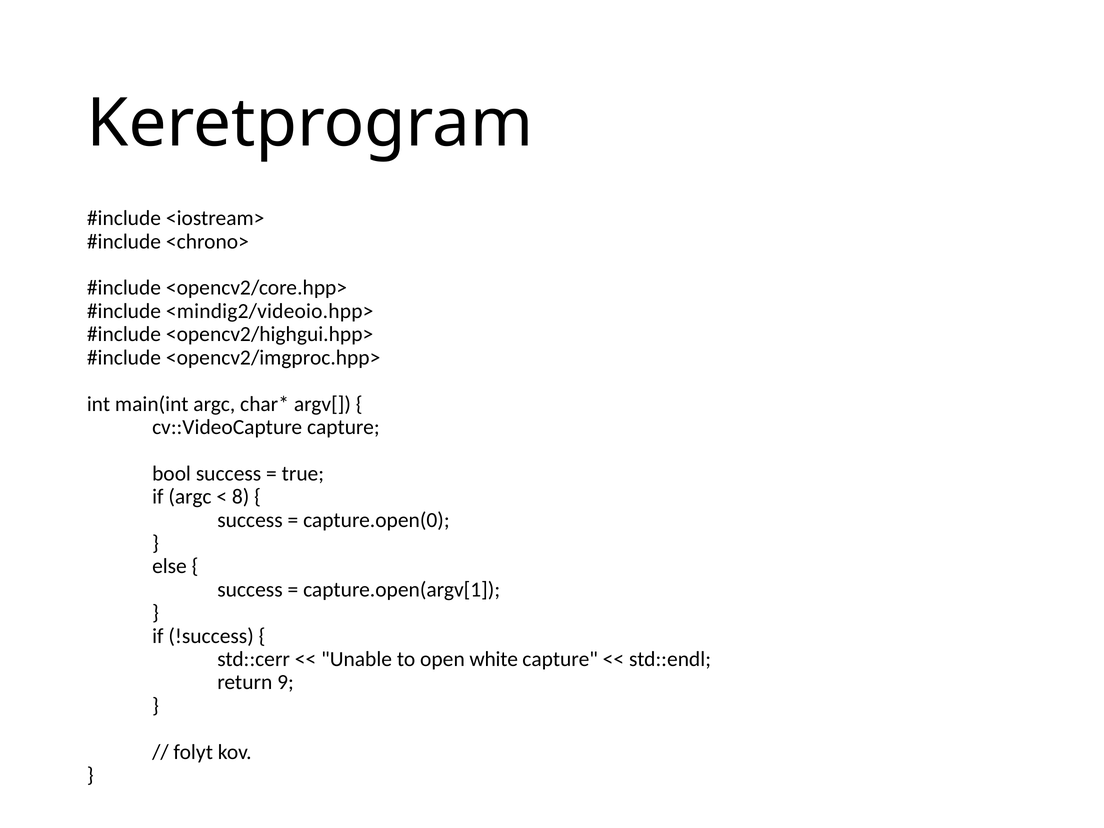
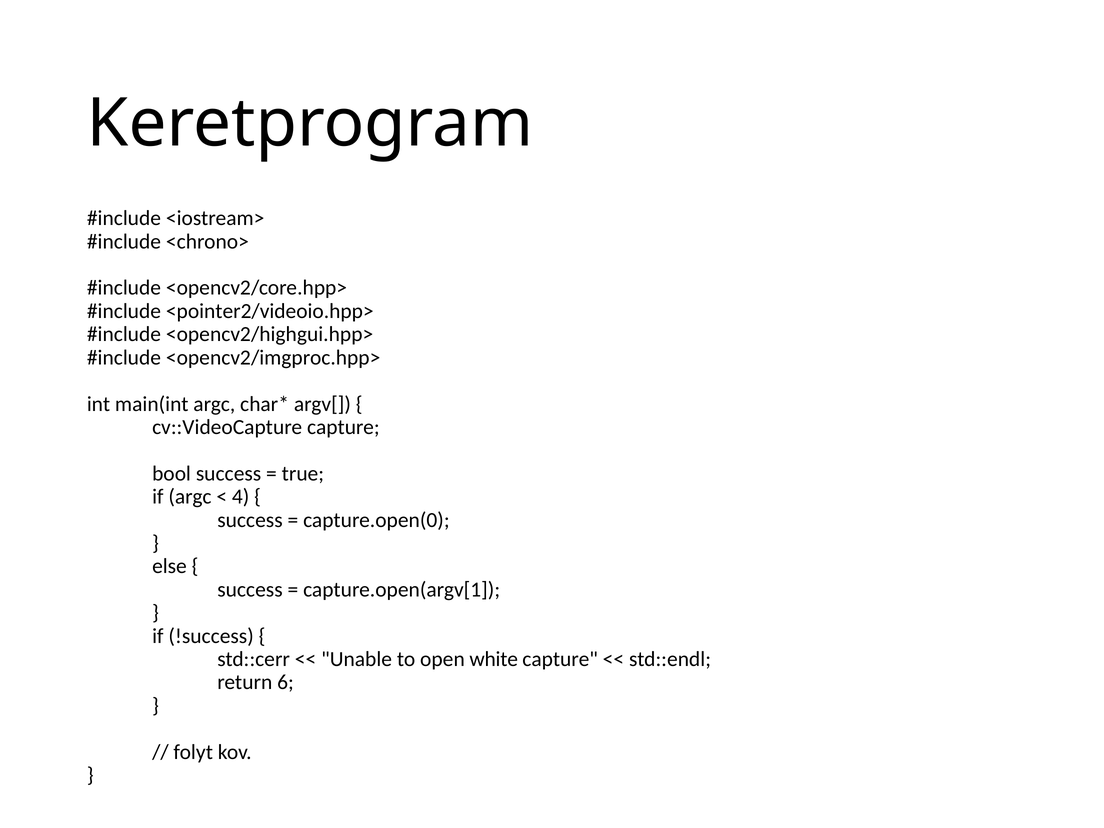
<mindig2/videoio.hpp>: <mindig2/videoio.hpp> -> <pointer2/videoio.hpp>
8: 8 -> 4
9: 9 -> 6
